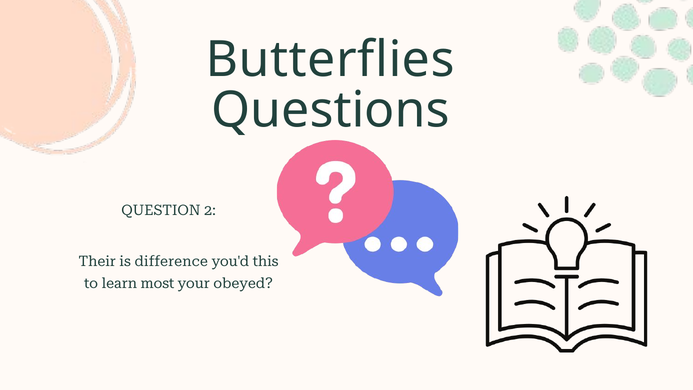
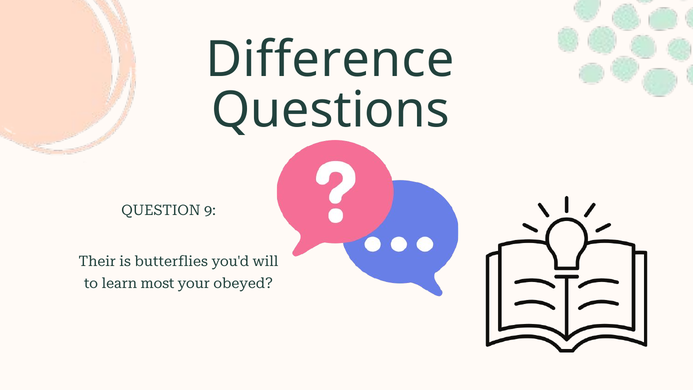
Butterflies: Butterflies -> Difference
2: 2 -> 9
difference: difference -> butterflies
this: this -> will
